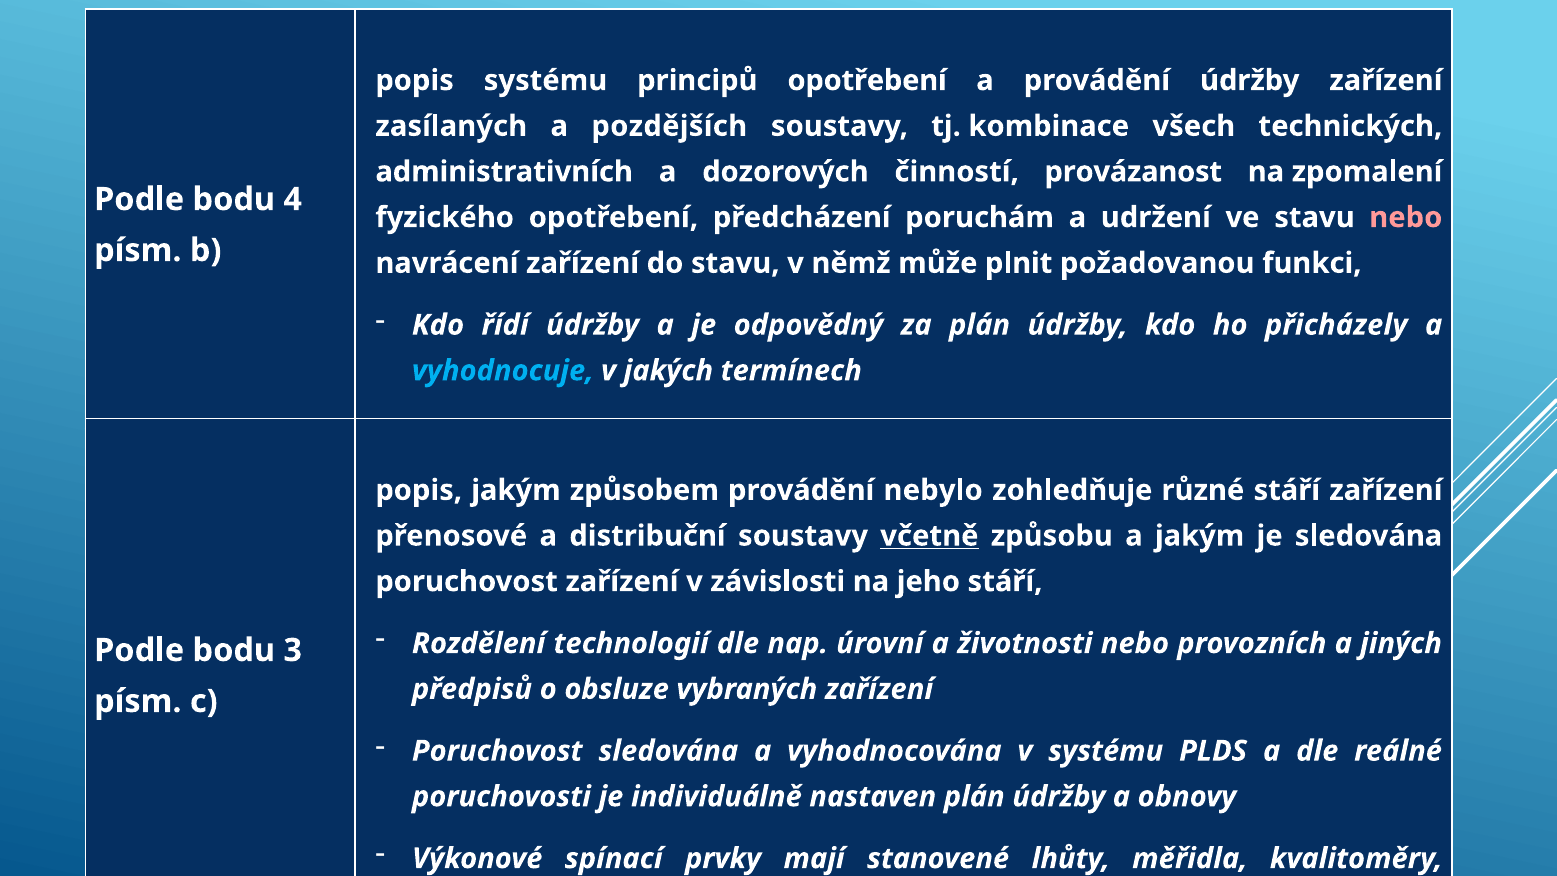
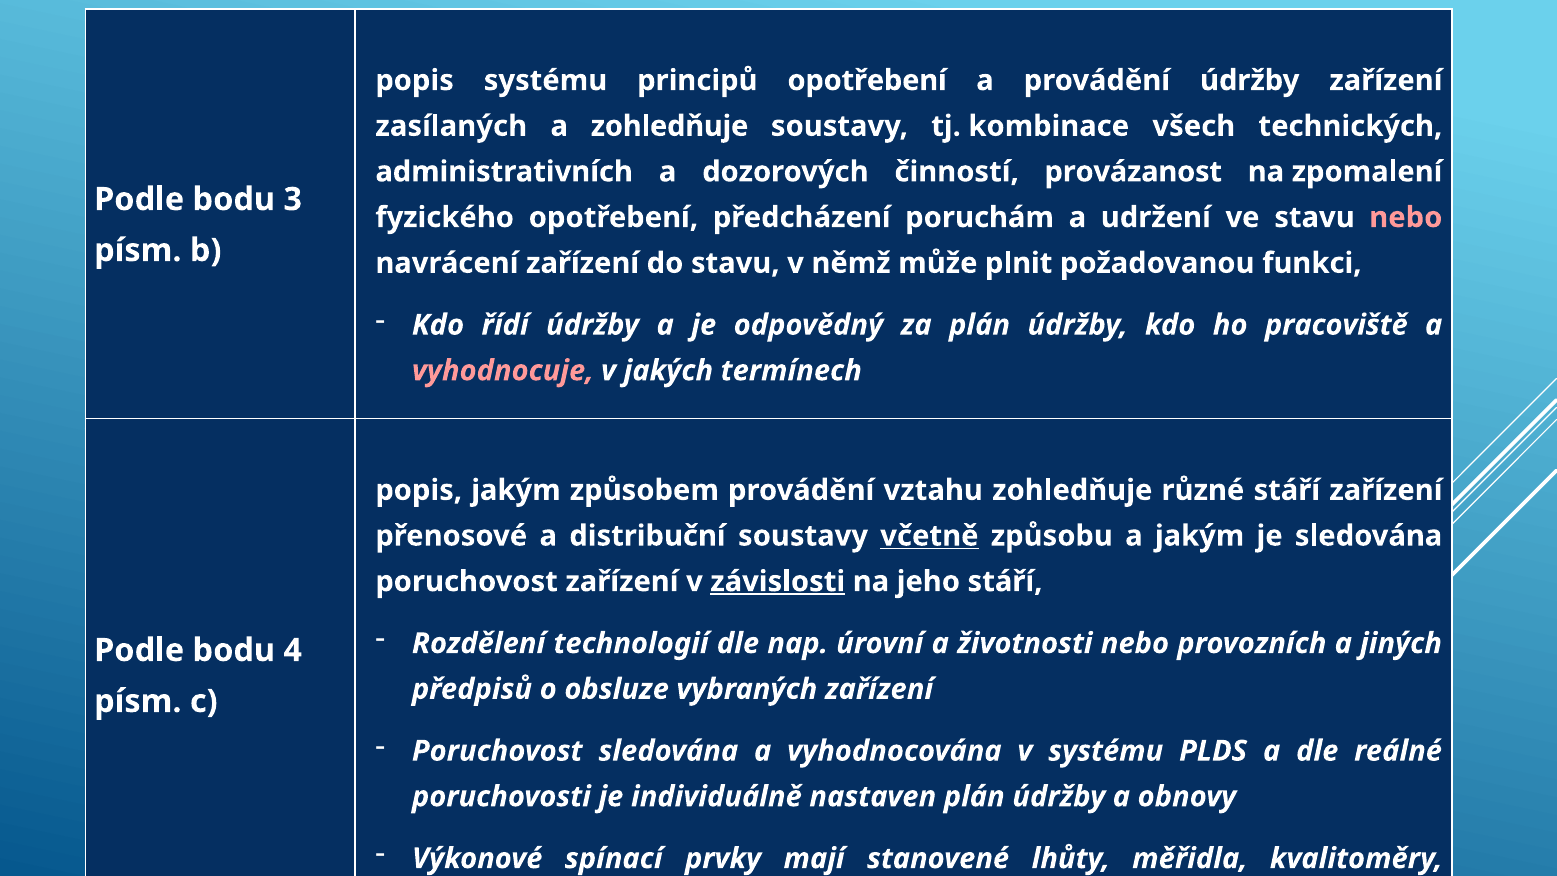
a pozdějších: pozdějších -> zohledňuje
4: 4 -> 3
přicházely: přicházely -> pracoviště
vyhodnocuje colour: light blue -> pink
nebylo: nebylo -> vztahu
závislosti underline: none -> present
3: 3 -> 4
